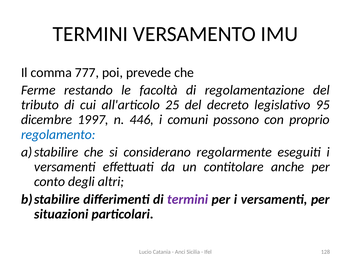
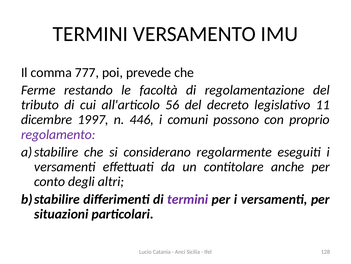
25: 25 -> 56
95: 95 -> 11
regolamento colour: blue -> purple
